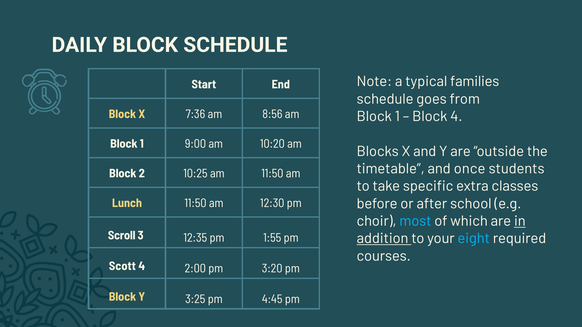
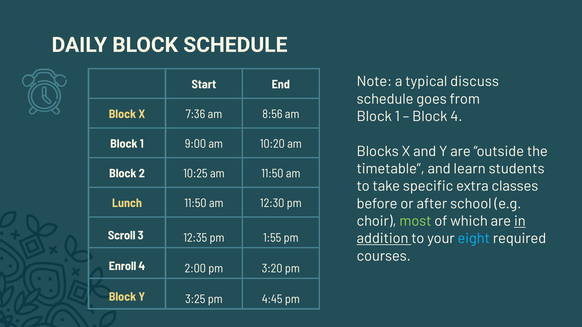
families: families -> discuss
once: once -> learn
most colour: light blue -> light green
Scott: Scott -> Enroll
